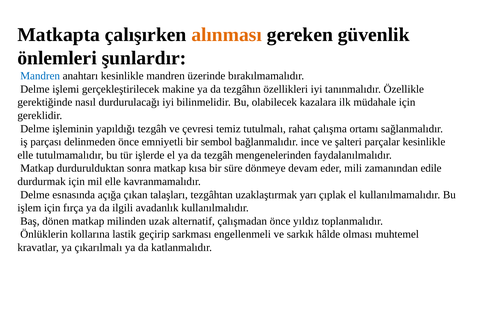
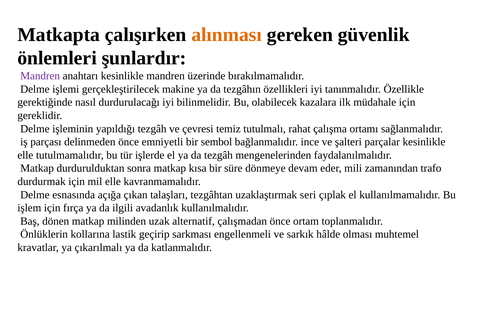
Mandren at (40, 76) colour: blue -> purple
edile: edile -> trafo
yarı: yarı -> seri
yıldız: yıldız -> ortam
